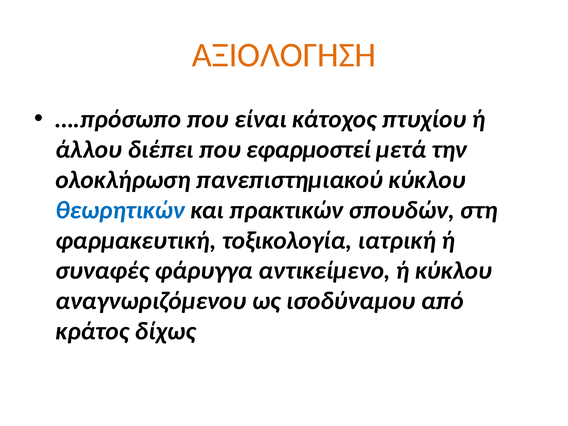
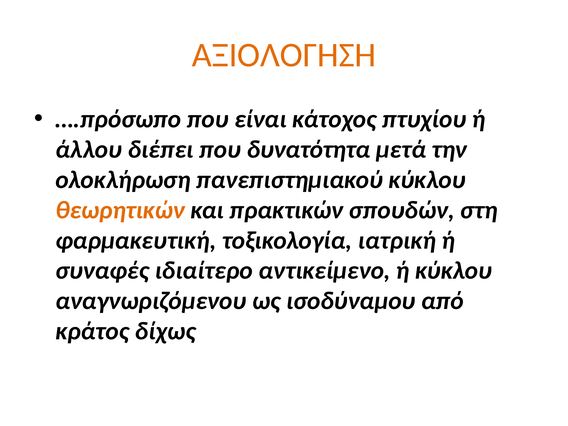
εφαρμοστεί: εφαρμοστεί -> δυνατότητα
θεωρητικών colour: blue -> orange
φάρυγγα: φάρυγγα -> ιδιαίτερο
